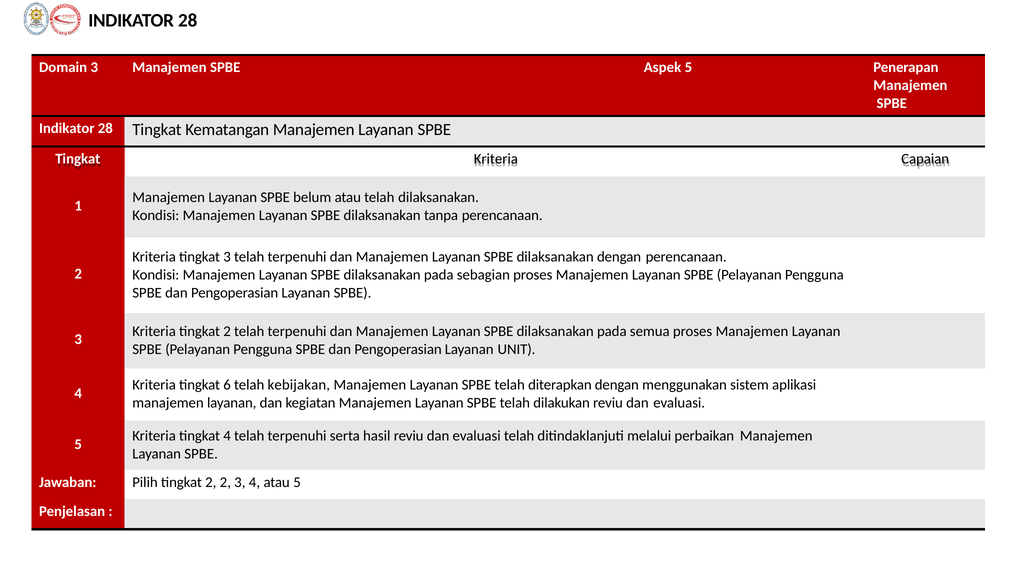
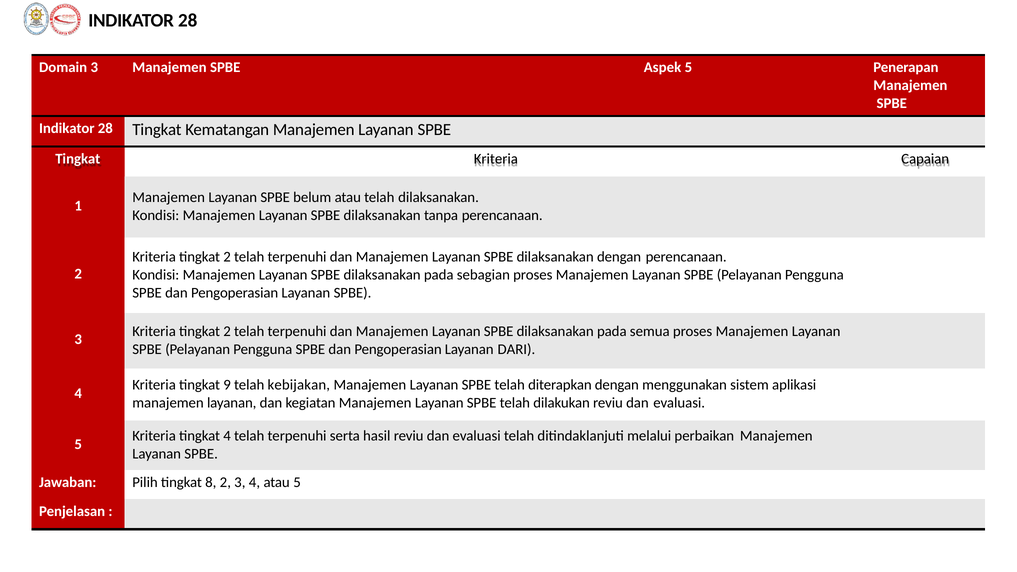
3 at (227, 257): 3 -> 2
UNIT: UNIT -> DARI
6: 6 -> 9
Pilih tingkat 2: 2 -> 8
